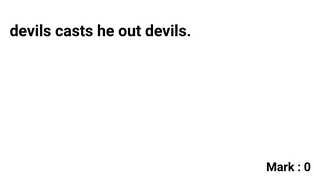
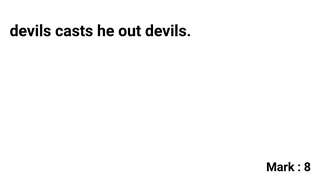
0: 0 -> 8
